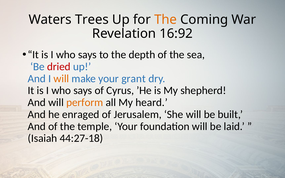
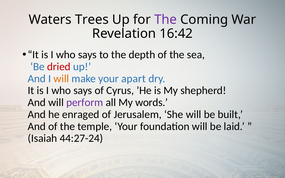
The at (166, 20) colour: orange -> purple
16:92: 16:92 -> 16:42
grant: grant -> apart
perform colour: orange -> purple
heard: heard -> words
44:27-18: 44:27-18 -> 44:27-24
